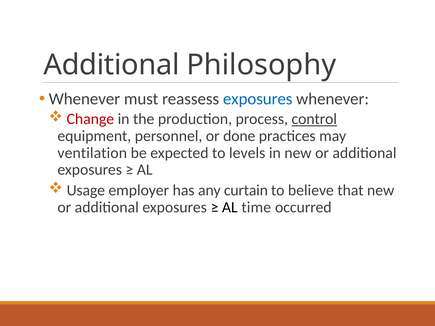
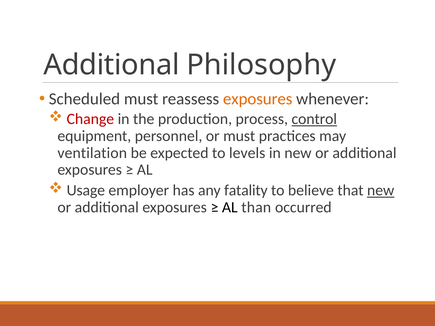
Whenever at (84, 99): Whenever -> Scheduled
exposures at (258, 99) colour: blue -> orange
or done: done -> must
curtain: curtain -> fatality
new at (381, 191) underline: none -> present
time: time -> than
